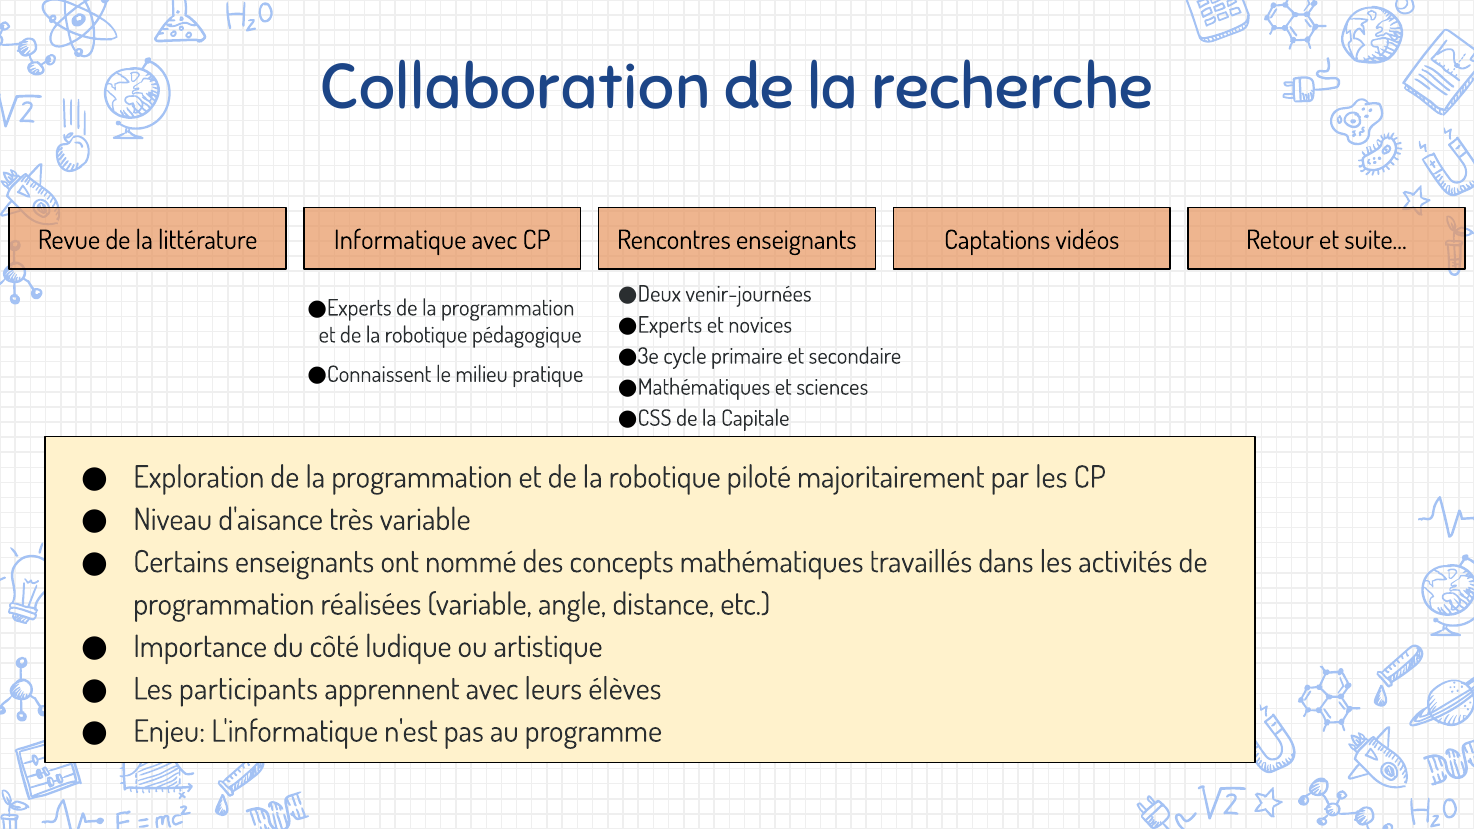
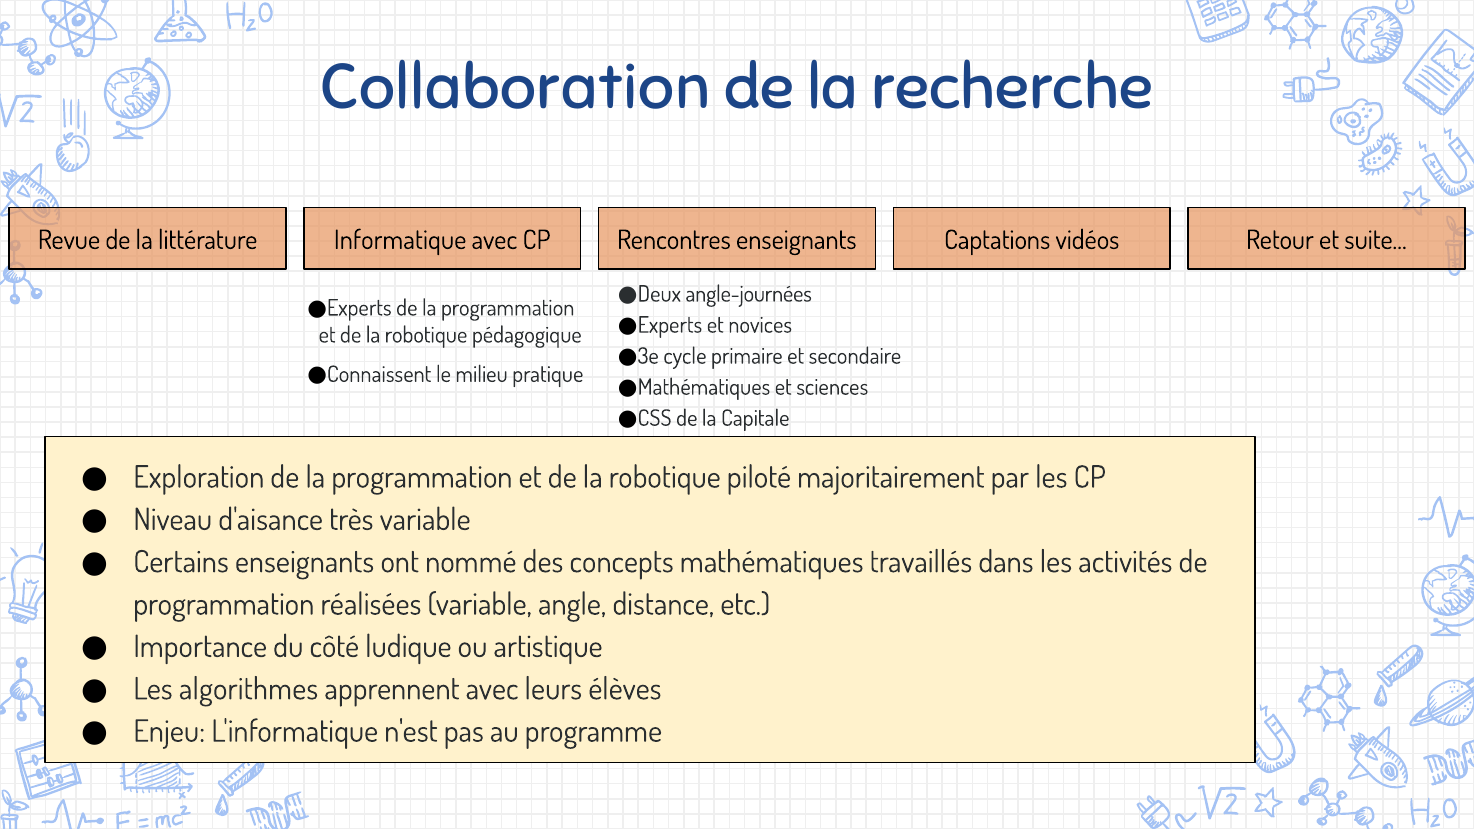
venir-journées: venir-journées -> angle-journées
participants: participants -> algorithmes
